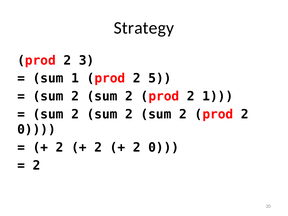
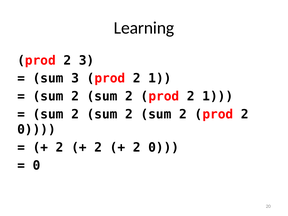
Strategy: Strategy -> Learning
sum 1: 1 -> 3
5 at (160, 78): 5 -> 1
2 at (37, 165): 2 -> 0
